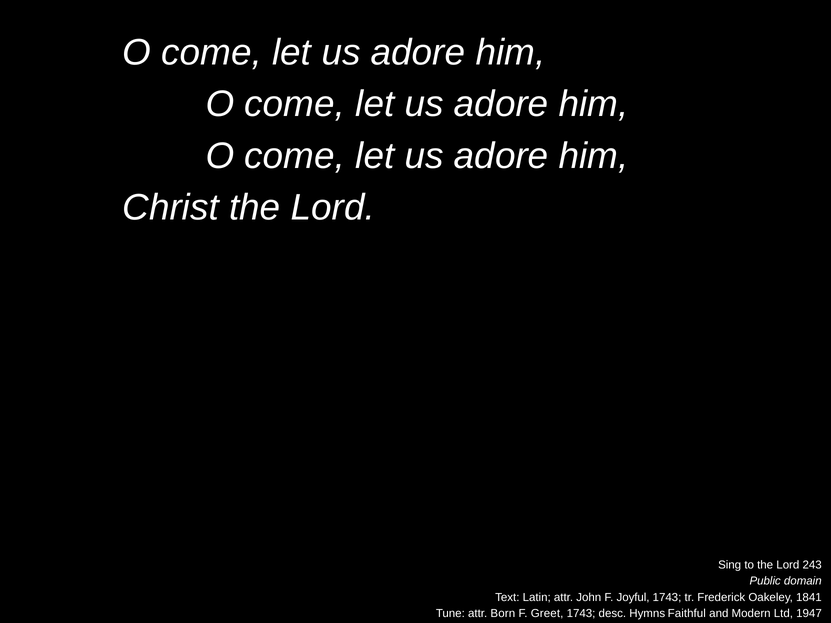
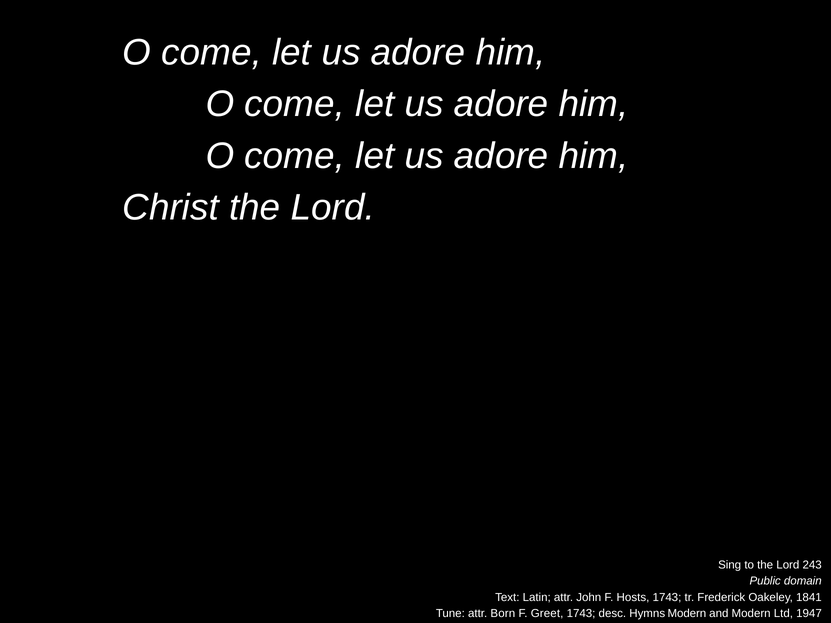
Joyful: Joyful -> Hosts
Hymns Faithful: Faithful -> Modern
